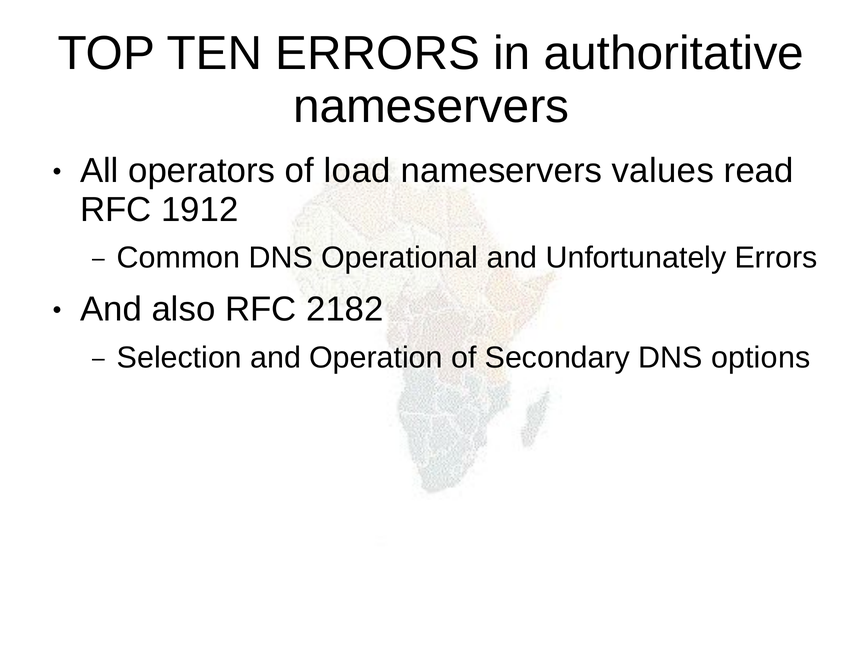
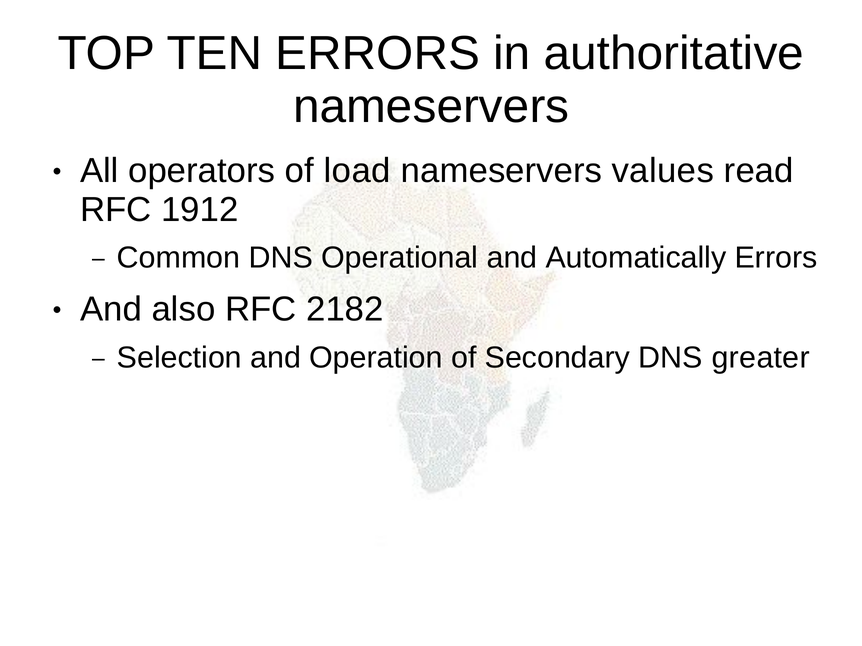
Unfortunately: Unfortunately -> Automatically
options: options -> greater
